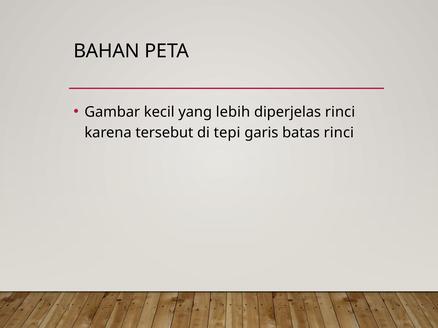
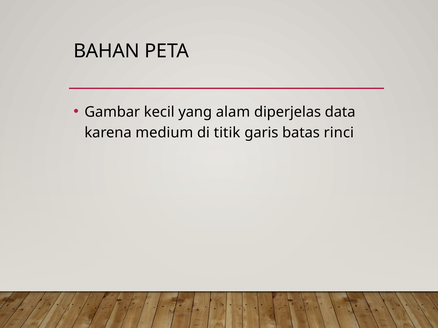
lebih: lebih -> alam
diperjelas rinci: rinci -> data
tersebut: tersebut -> medium
tepi: tepi -> titik
